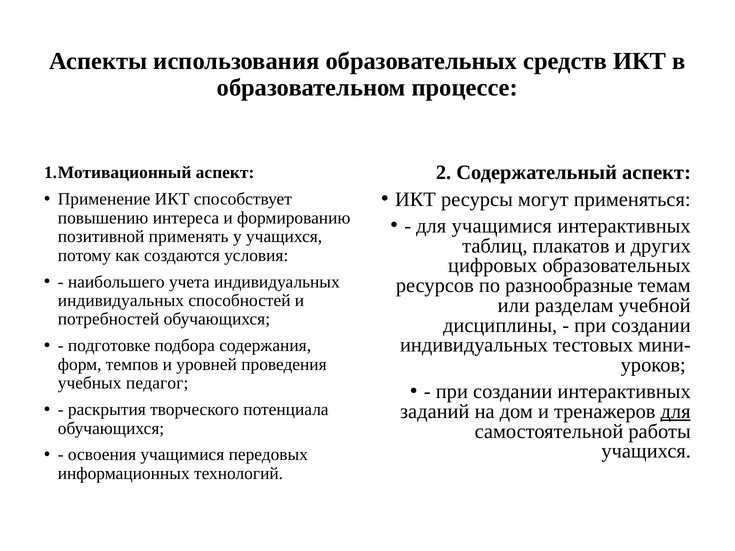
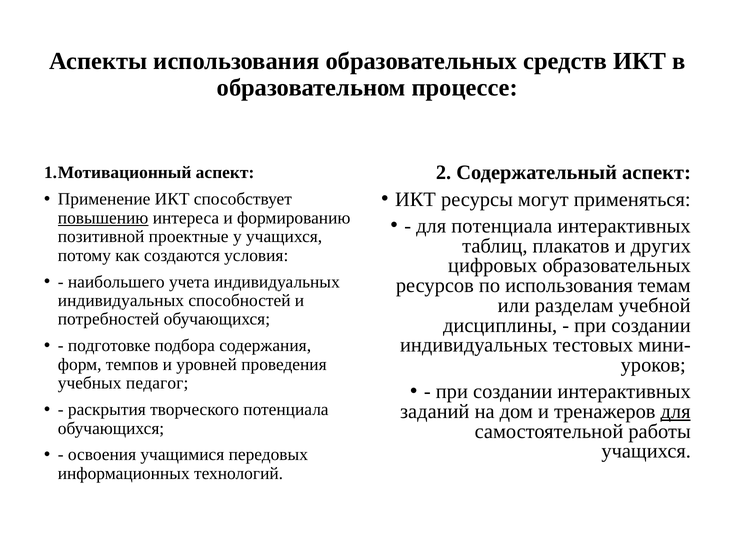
повышению underline: none -> present
для учащимися: учащимися -> потенциала
применять: применять -> проектные
по разнообразные: разнообразные -> использования
